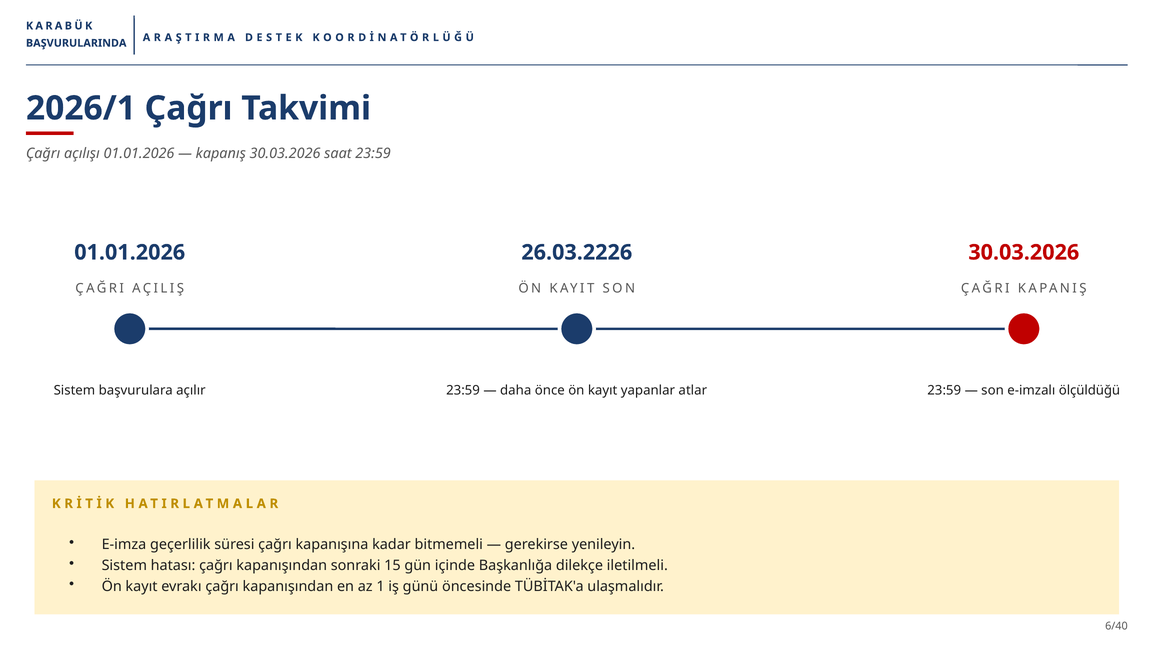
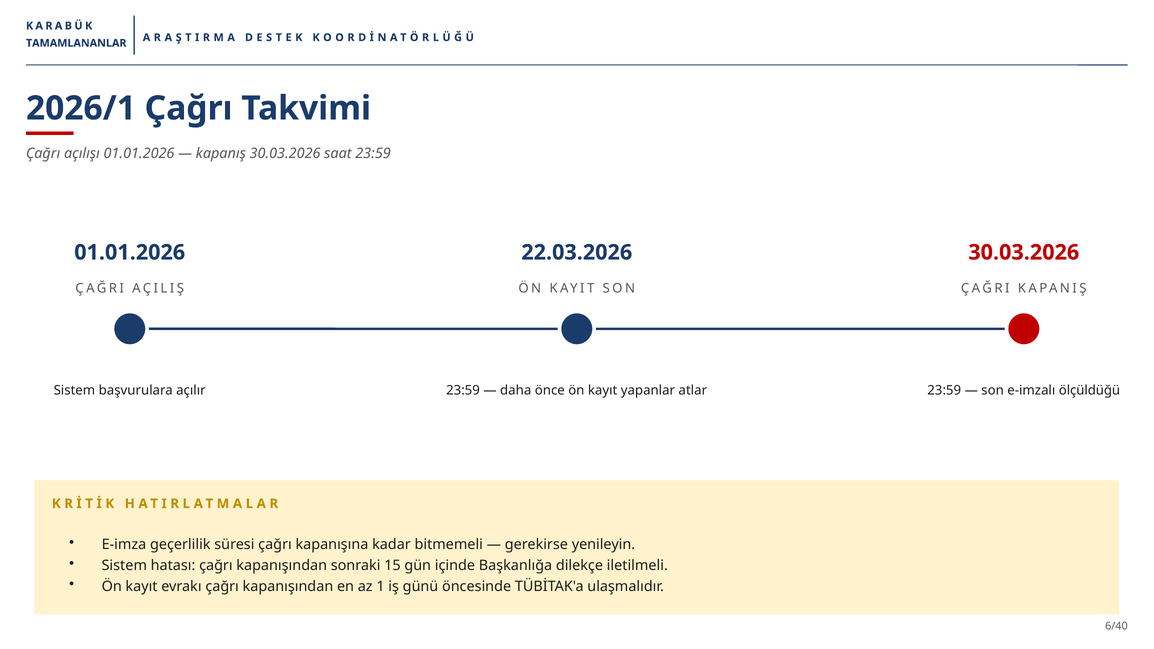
BAŞVURULARINDA: BAŞVURULARINDA -> TAMAMLANANLAR
26.03.2226: 26.03.2226 -> 22.03.2026
